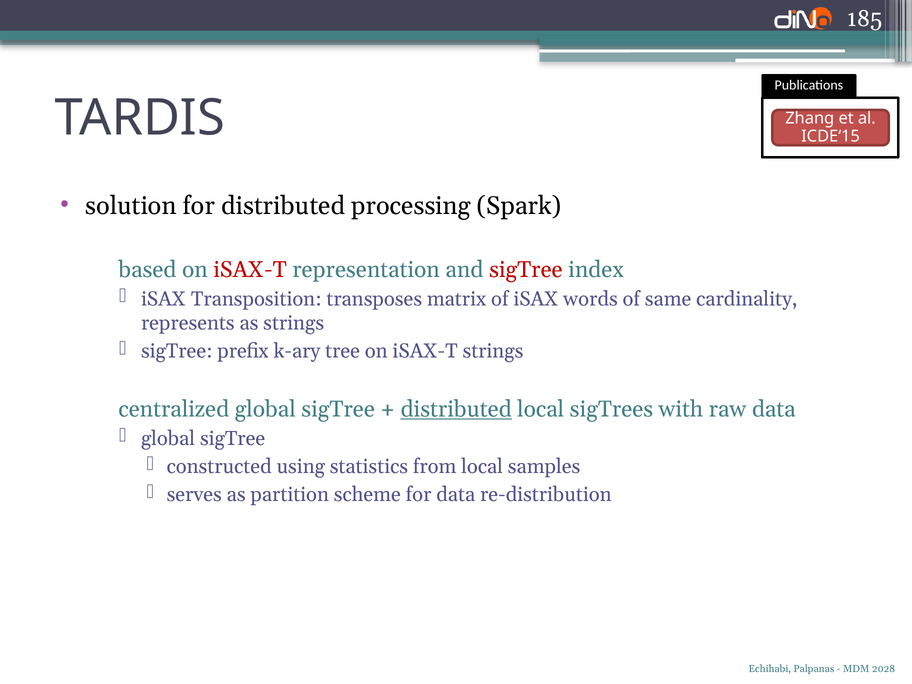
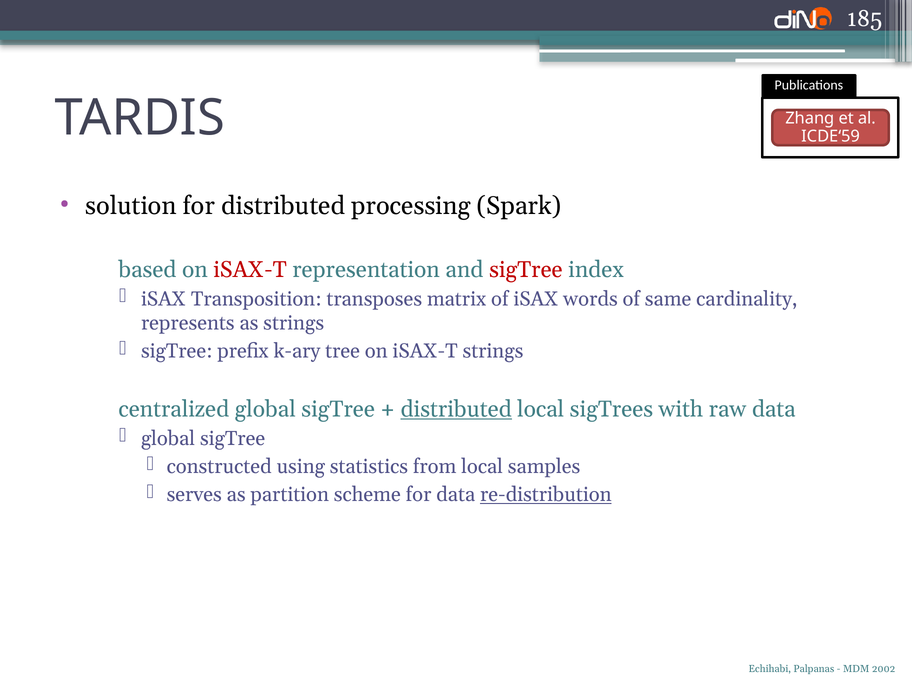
ICDE‘15: ICDE‘15 -> ICDE‘59
re-distribution underline: none -> present
2028: 2028 -> 2002
